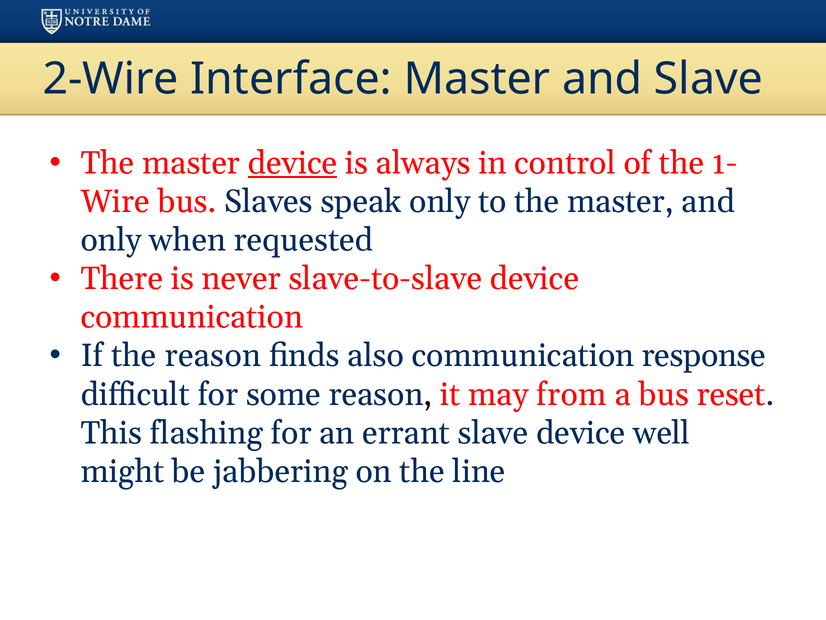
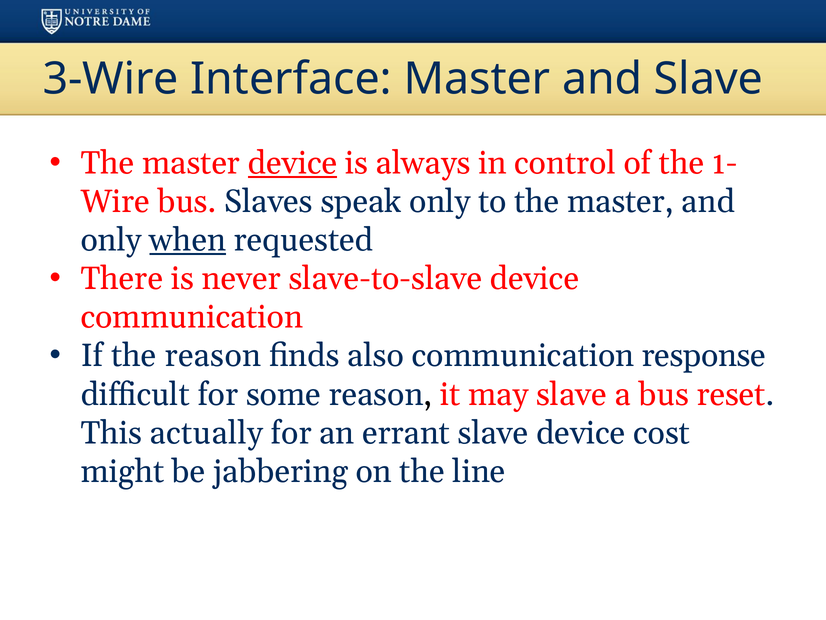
2-Wire: 2-Wire -> 3-Wire
when underline: none -> present
may from: from -> slave
flashing: flashing -> actually
well: well -> cost
